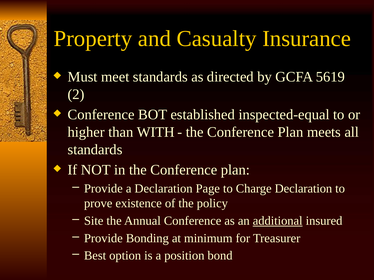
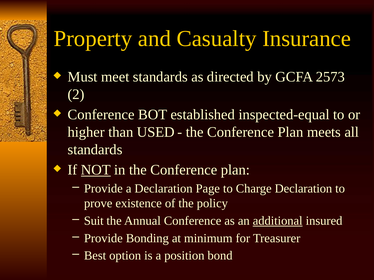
5619: 5619 -> 2573
WITH: WITH -> USED
NOT underline: none -> present
Site: Site -> Suit
